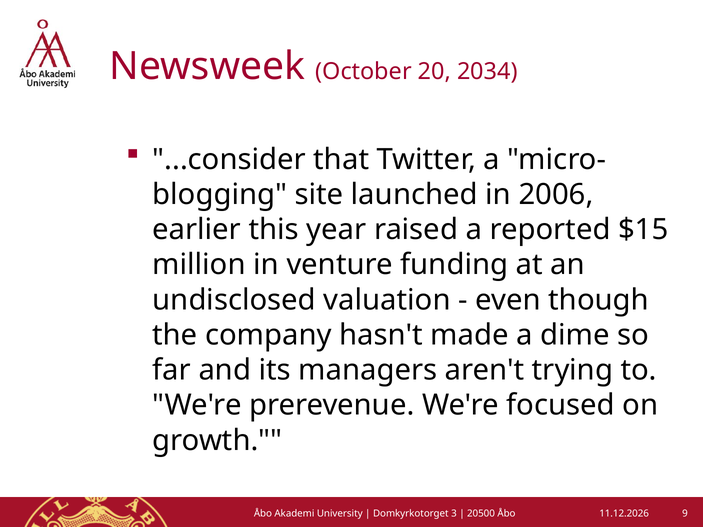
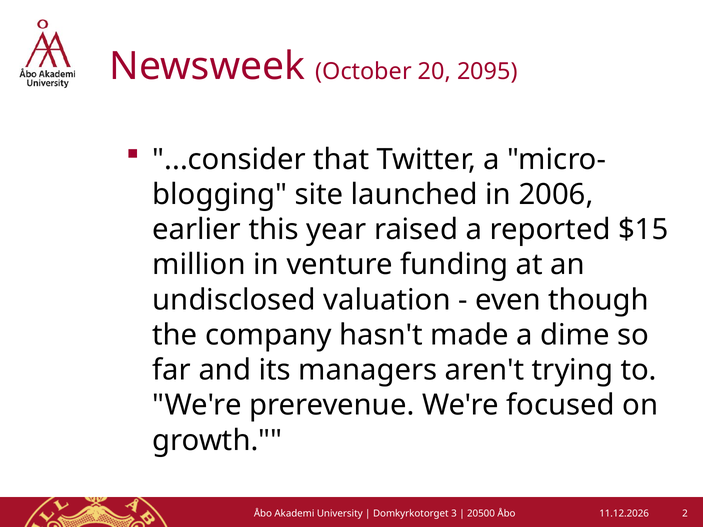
2034: 2034 -> 2095
9: 9 -> 2
